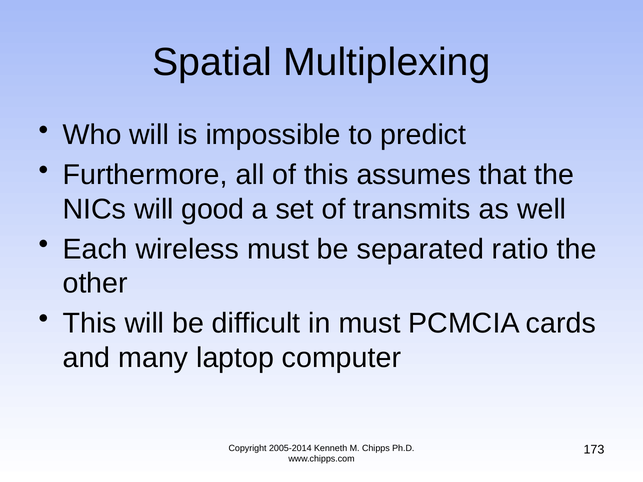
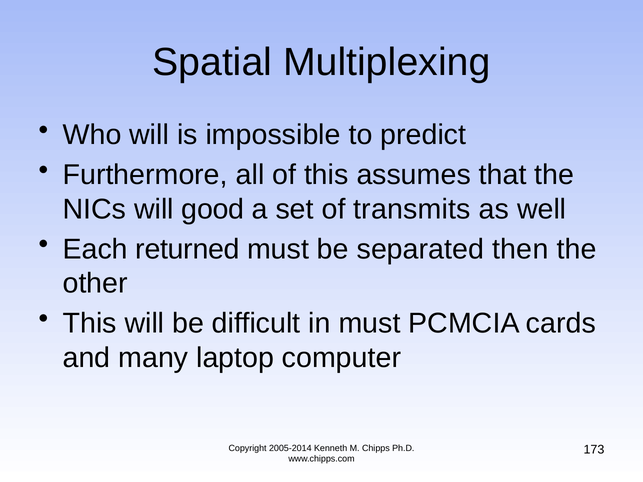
wireless: wireless -> returned
ratio: ratio -> then
